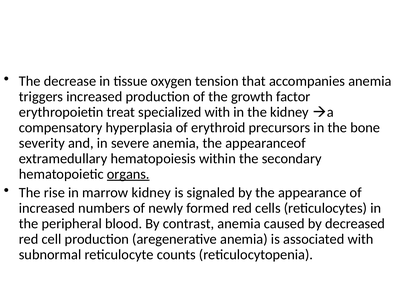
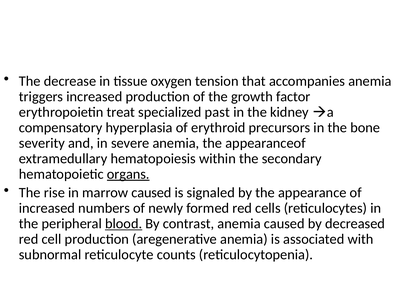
specialized with: with -> past
marrow kidney: kidney -> caused
blood underline: none -> present
